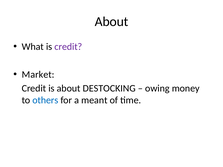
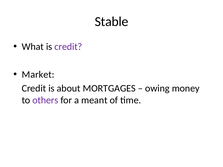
About at (112, 22): About -> Stable
DESTOCKING: DESTOCKING -> MORTGAGES
others colour: blue -> purple
